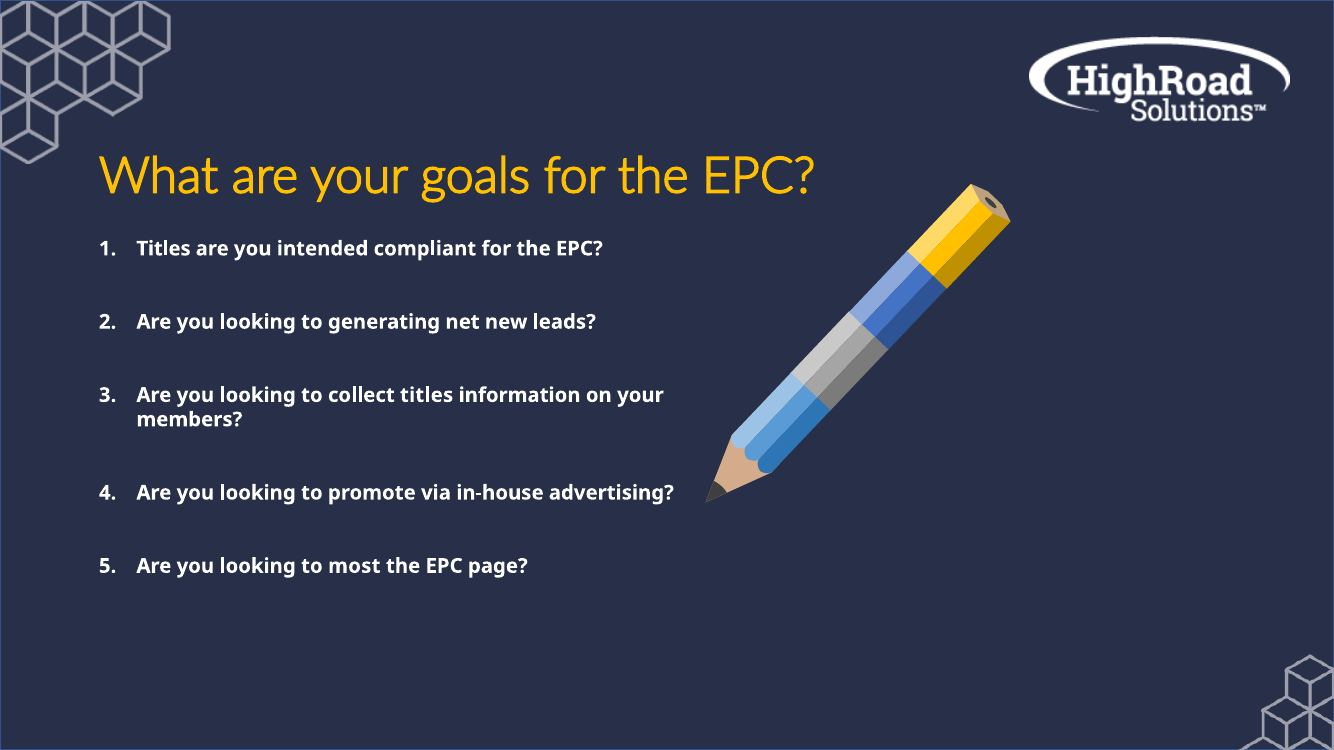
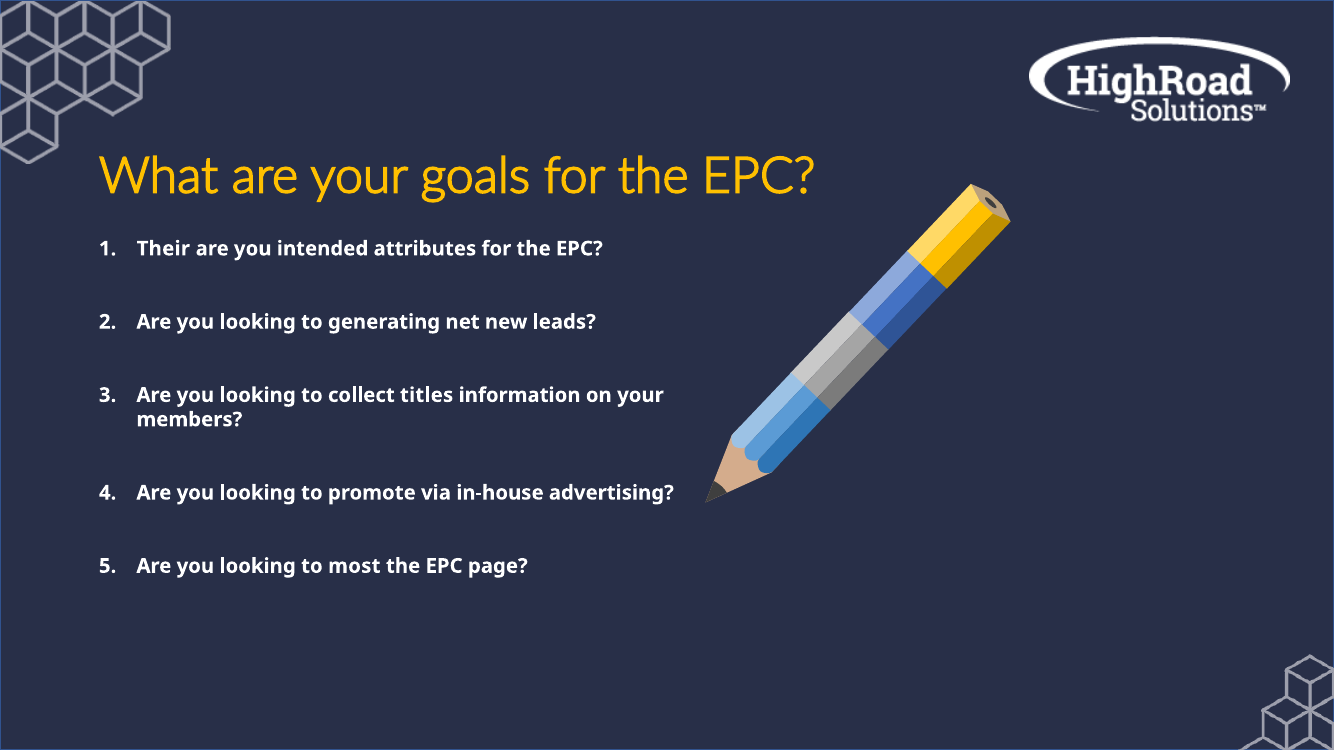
Titles at (164, 249): Titles -> Their
compliant: compliant -> attributes
